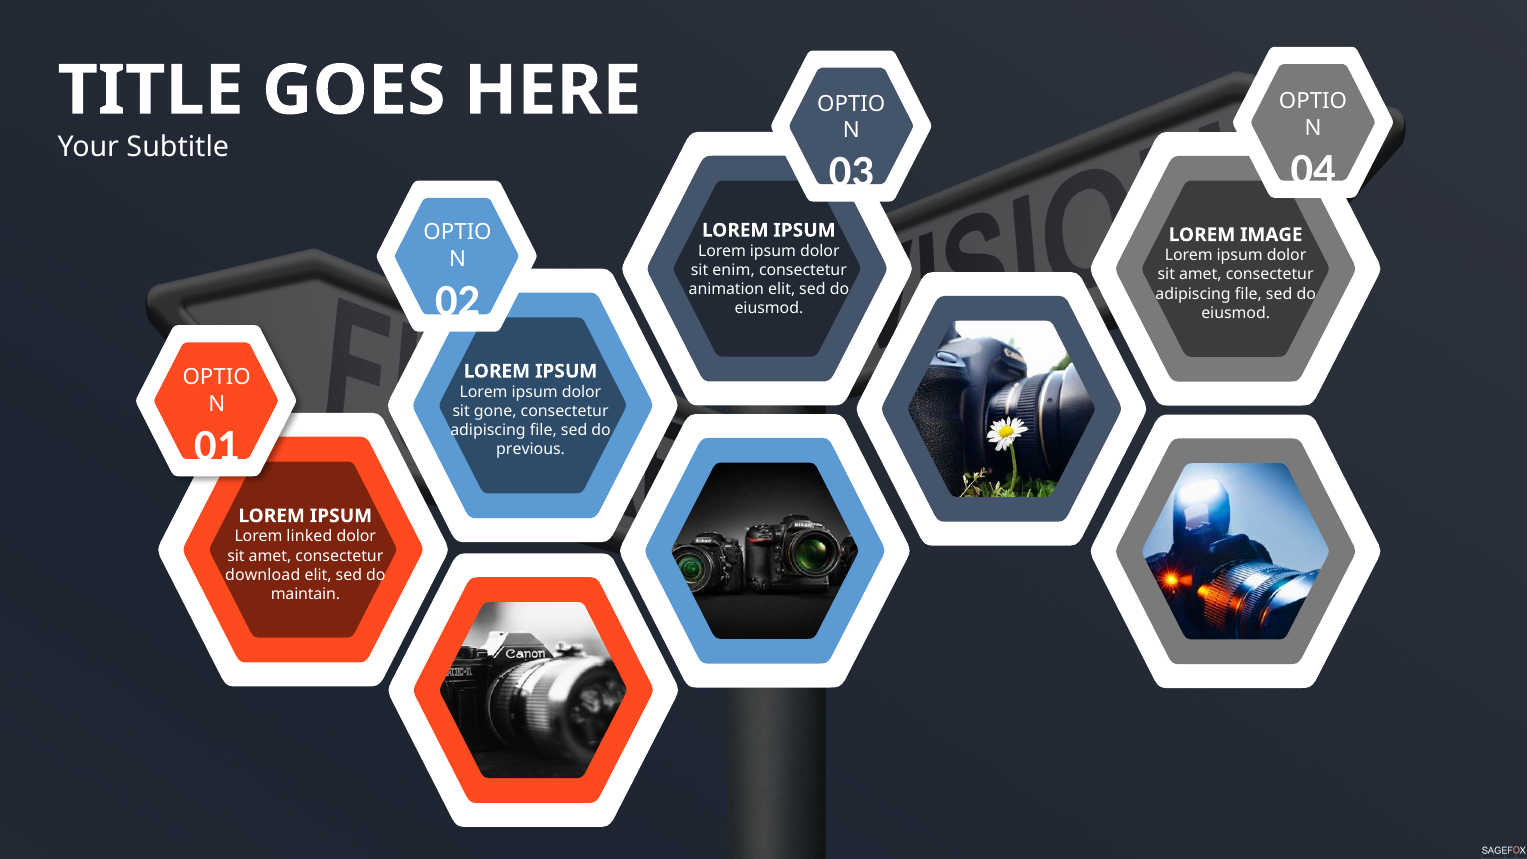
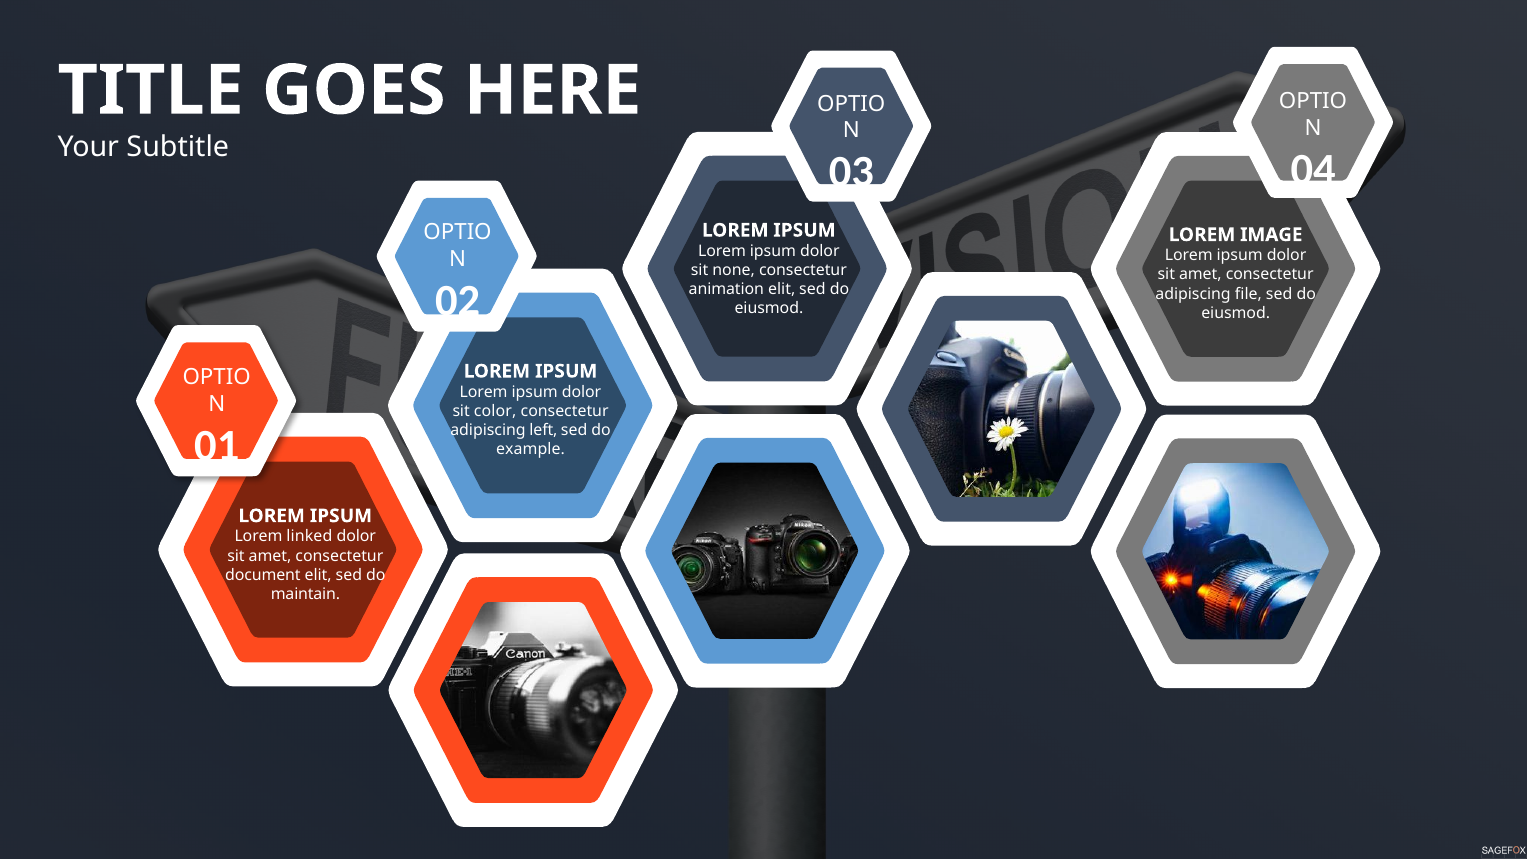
enim: enim -> none
gone: gone -> color
file at (543, 430): file -> left
previous: previous -> example
download: download -> document
